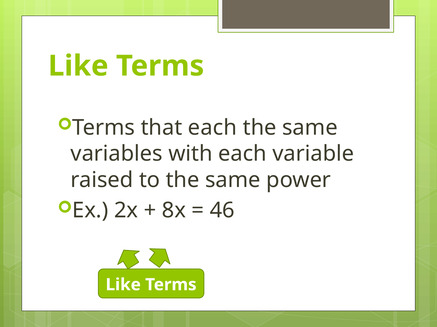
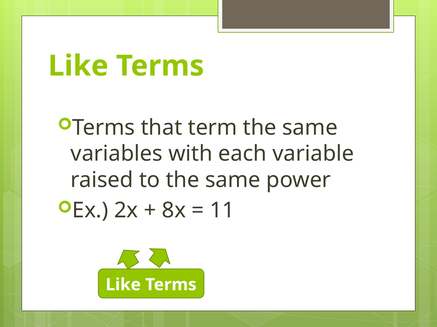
that each: each -> term
46: 46 -> 11
